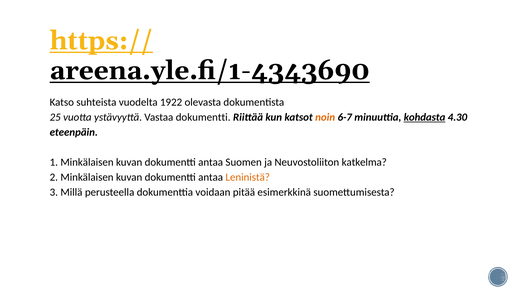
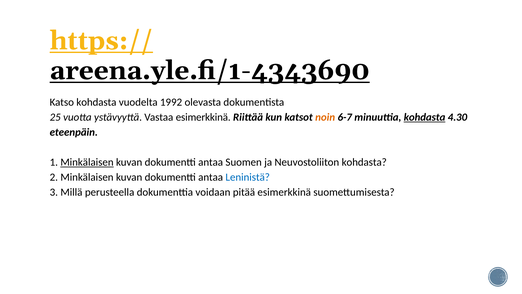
Katso suhteista: suhteista -> kohdasta
1922: 1922 -> 1992
Vastaa dokumentti: dokumentti -> esimerkkinä
Minkälaisen at (87, 162) underline: none -> present
Neuvostoliiton katkelma: katkelma -> kohdasta
Leninistä colour: orange -> blue
